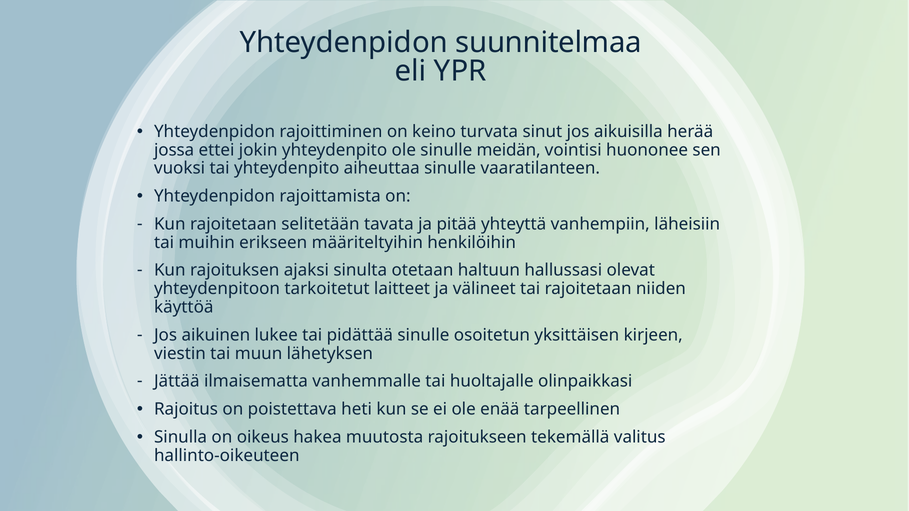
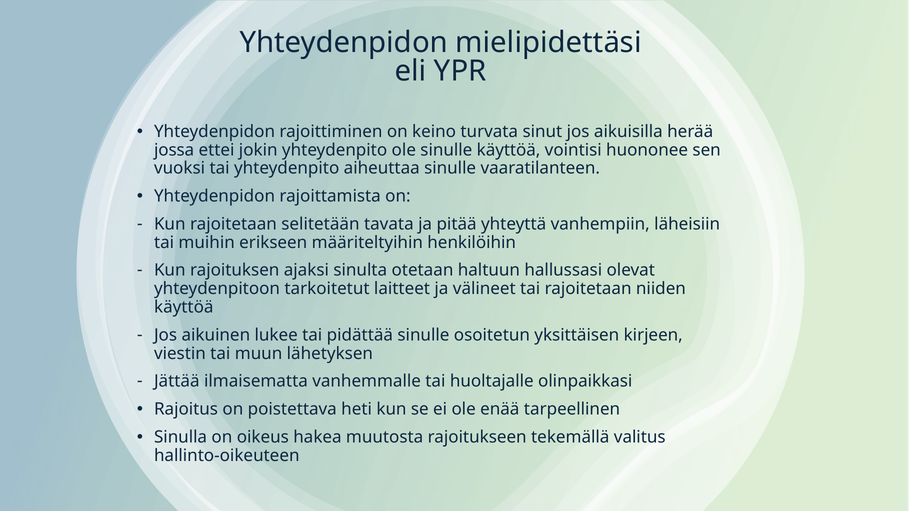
suunnitelmaa: suunnitelmaa -> mielipidettäsi
sinulle meidän: meidän -> käyttöä
